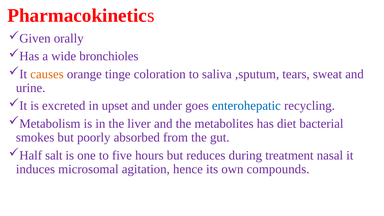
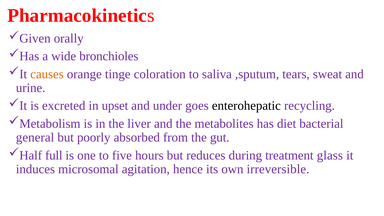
enterohepatic colour: blue -> black
smokes: smokes -> general
salt: salt -> full
nasal: nasal -> glass
compounds: compounds -> irreversible
